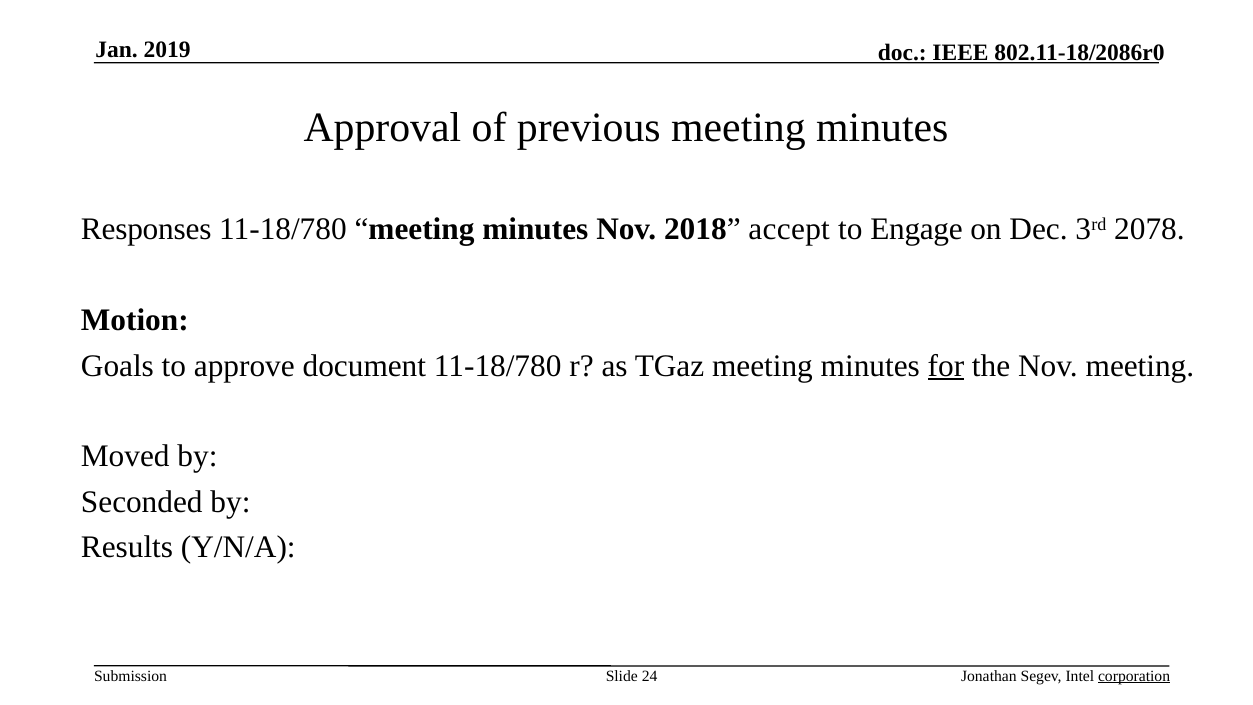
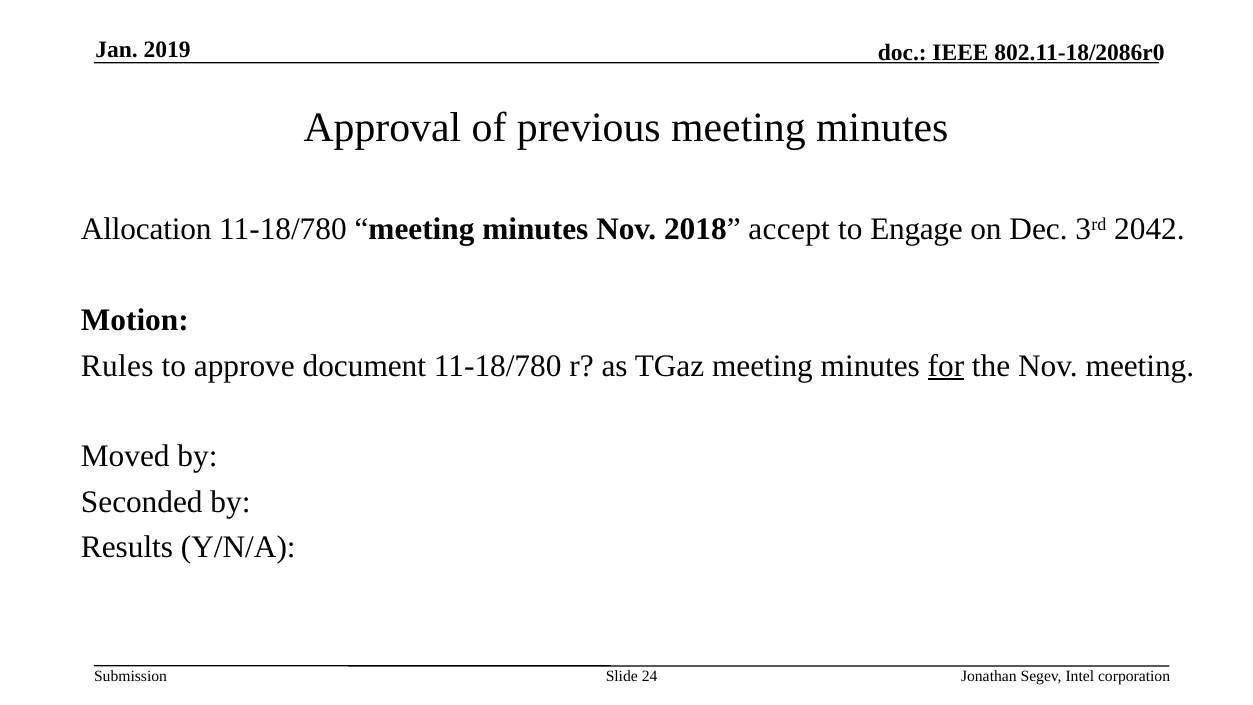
Responses: Responses -> Allocation
2078: 2078 -> 2042
Goals: Goals -> Rules
corporation underline: present -> none
